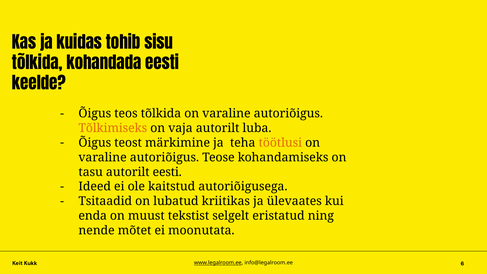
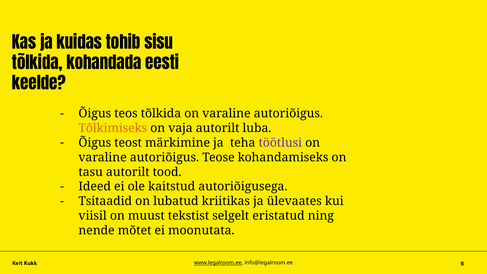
töötlusi colour: orange -> purple
autorilt eesti: eesti -> tood
enda: enda -> viisil
